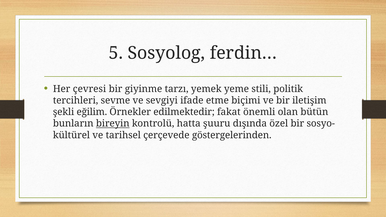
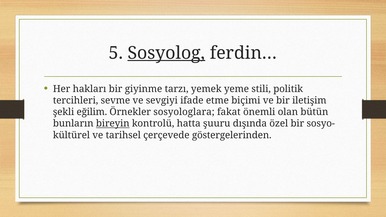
Sosyolog underline: none -> present
çevresi: çevresi -> hakları
edilmektedir: edilmektedir -> sosyologlara
